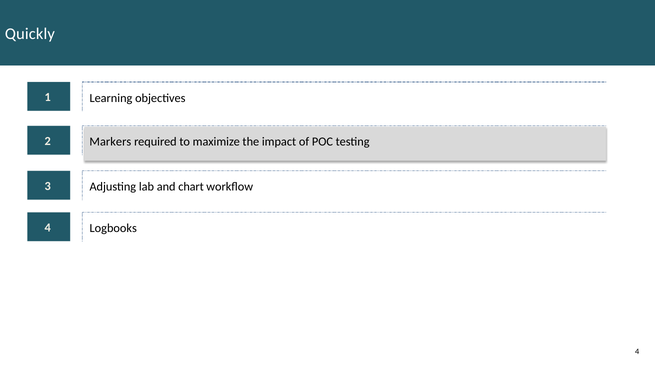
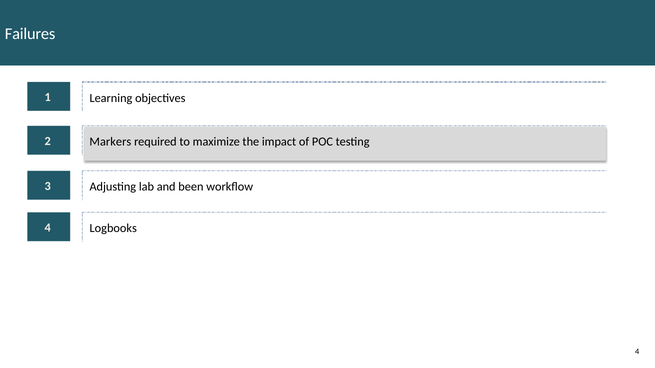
Quickly: Quickly -> Failures
chart: chart -> been
